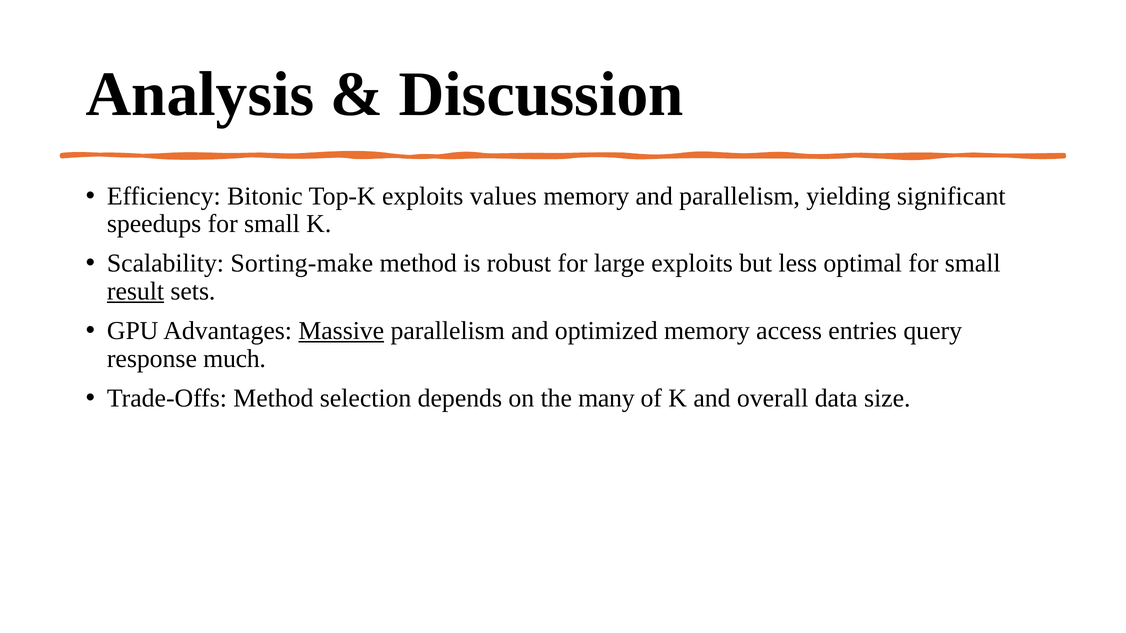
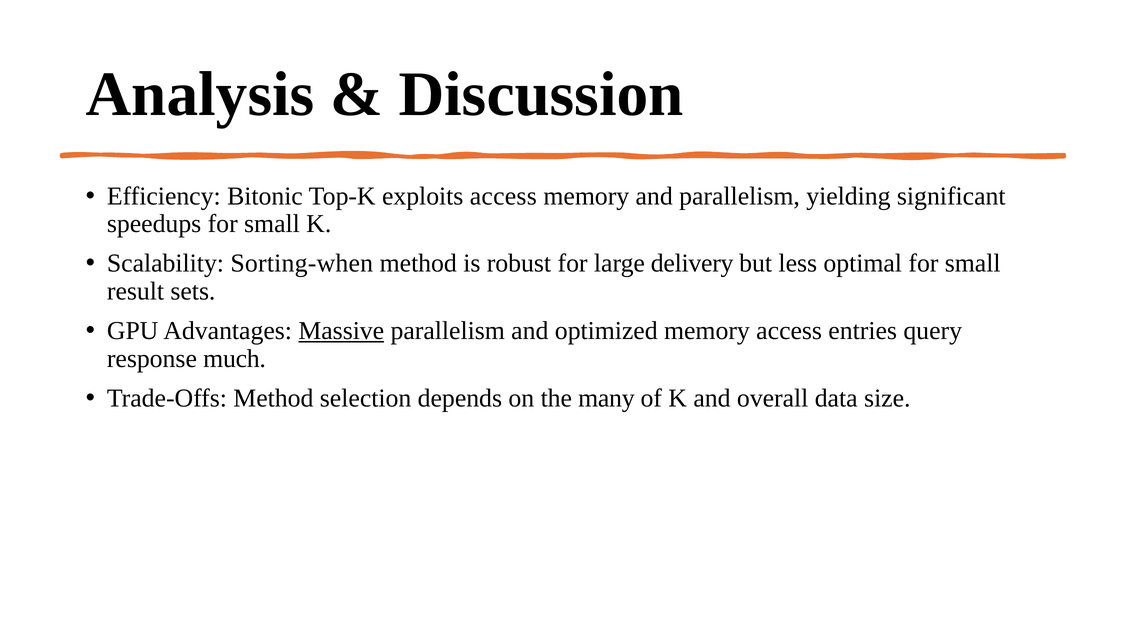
exploits values: values -> access
Sorting-make: Sorting-make -> Sorting-when
large exploits: exploits -> delivery
result underline: present -> none
